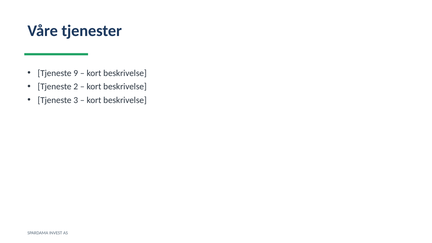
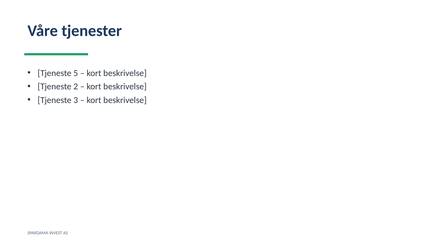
9: 9 -> 5
